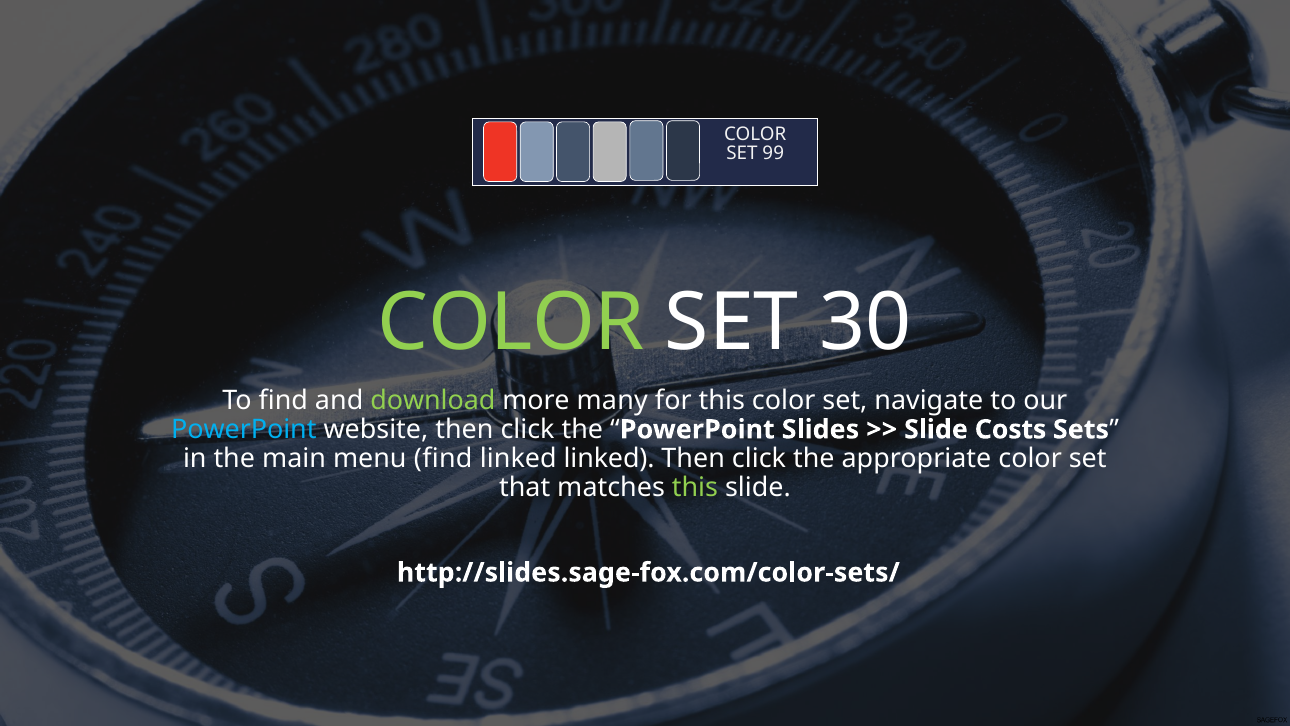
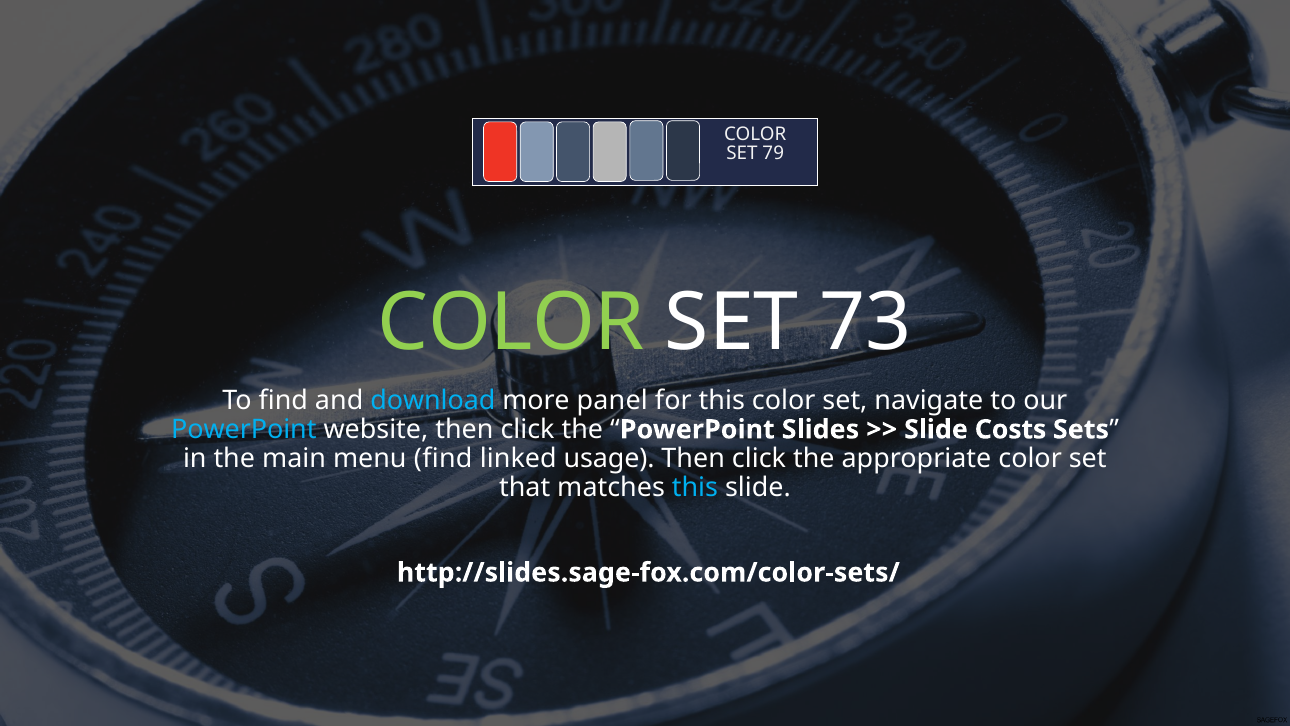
99: 99 -> 79
30: 30 -> 73
download colour: light green -> light blue
many: many -> panel
linked linked: linked -> usage
this at (695, 487) colour: light green -> light blue
